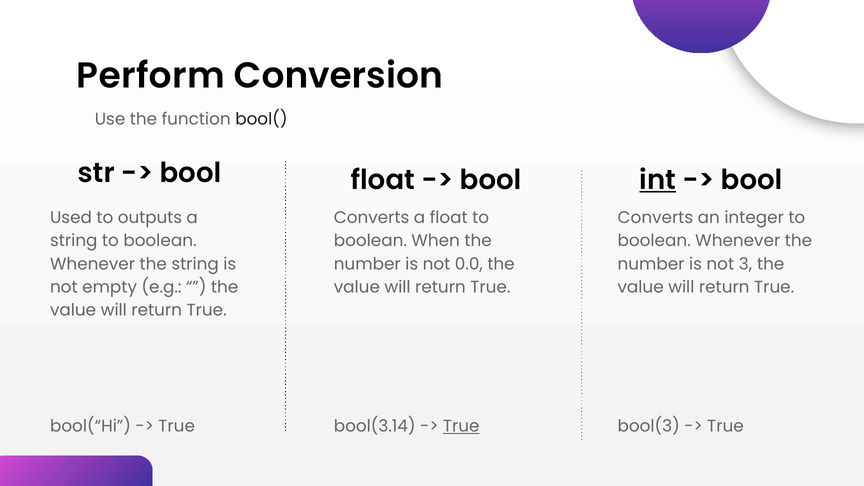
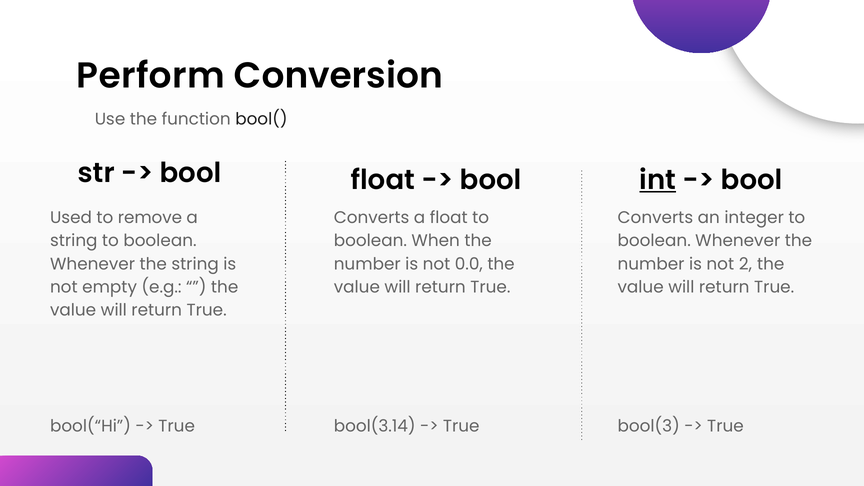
outputs: outputs -> remove
3: 3 -> 2
True at (461, 426) underline: present -> none
